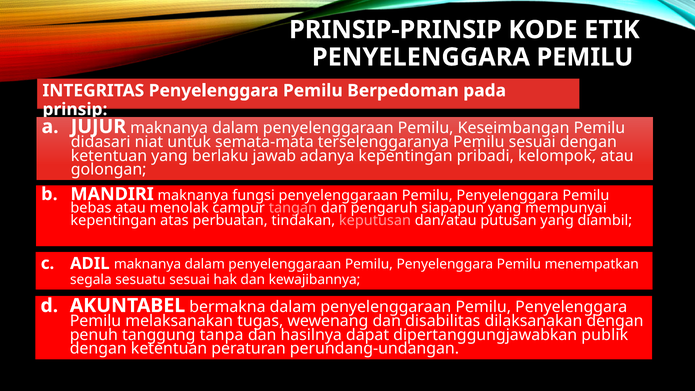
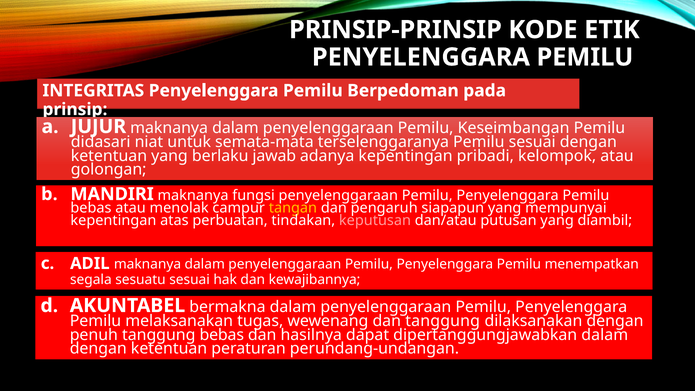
tangan colour: pink -> yellow
dan disabilitas: disabilitas -> tanggung
tanggung tanpa: tanpa -> bebas
dipertanggungjawabkan publik: publik -> dalam
